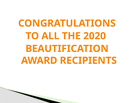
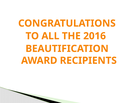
2020: 2020 -> 2016
